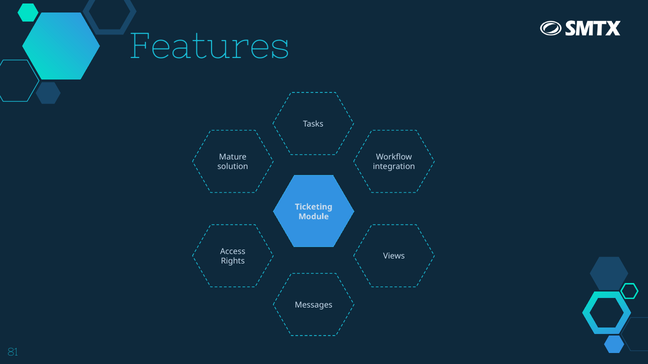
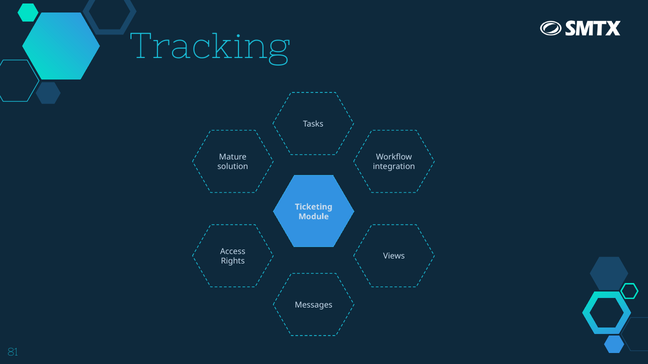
Features: Features -> Tracking
